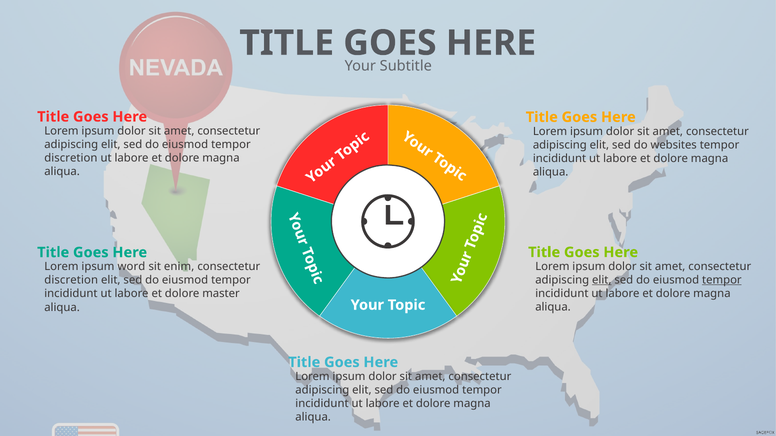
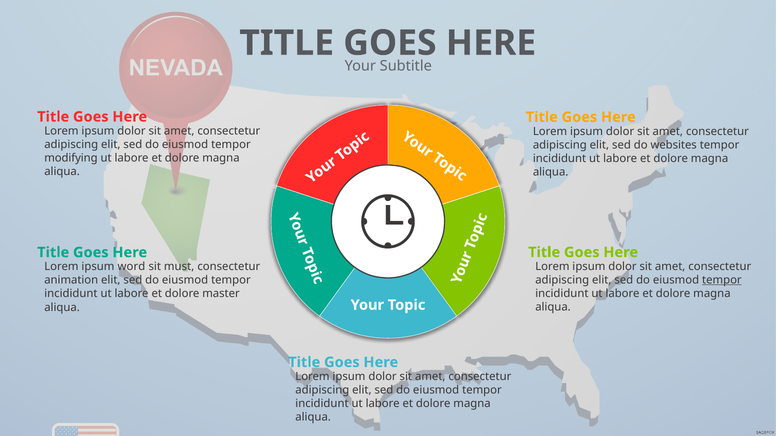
discretion at (71, 158): discretion -> modifying
enim: enim -> must
elit at (602, 280) underline: present -> none
discretion at (71, 280): discretion -> animation
